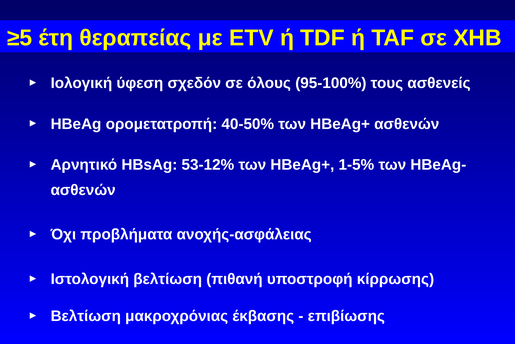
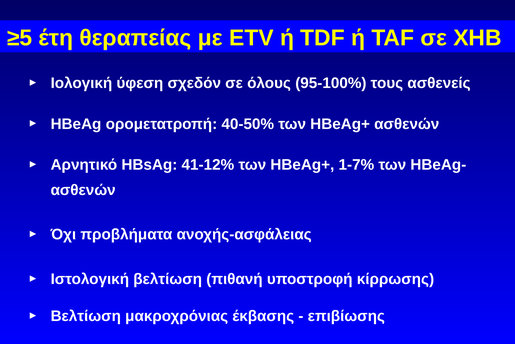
53-12%: 53-12% -> 41-12%
1-5%: 1-5% -> 1-7%
